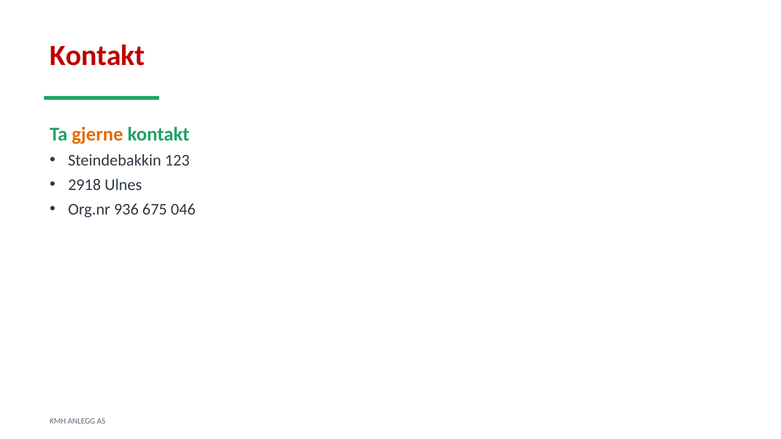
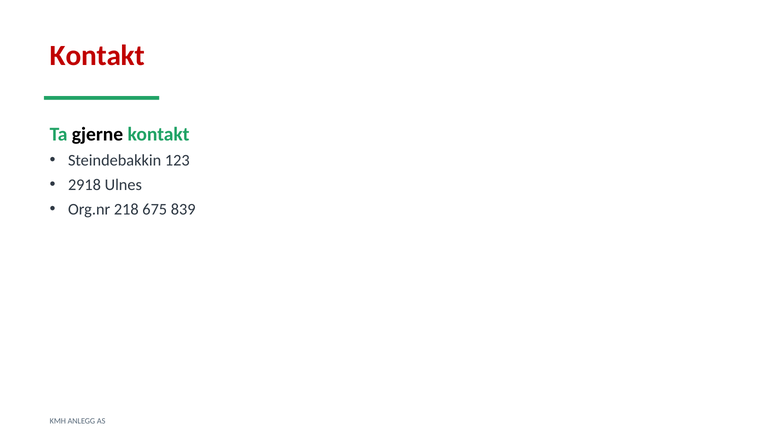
gjerne colour: orange -> black
936: 936 -> 218
046: 046 -> 839
